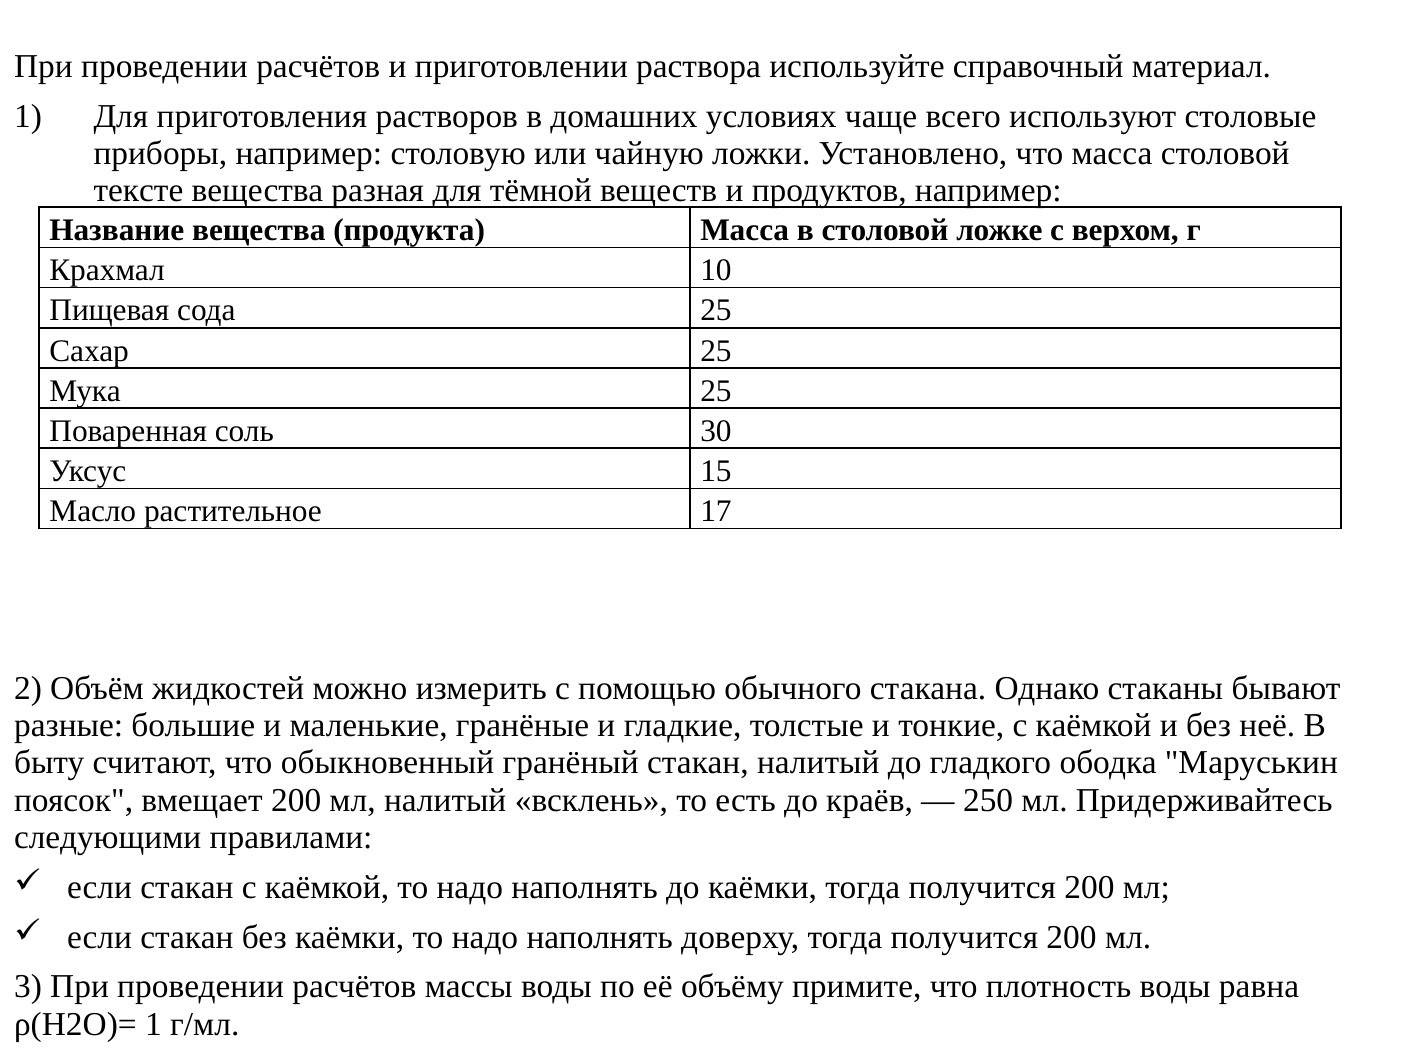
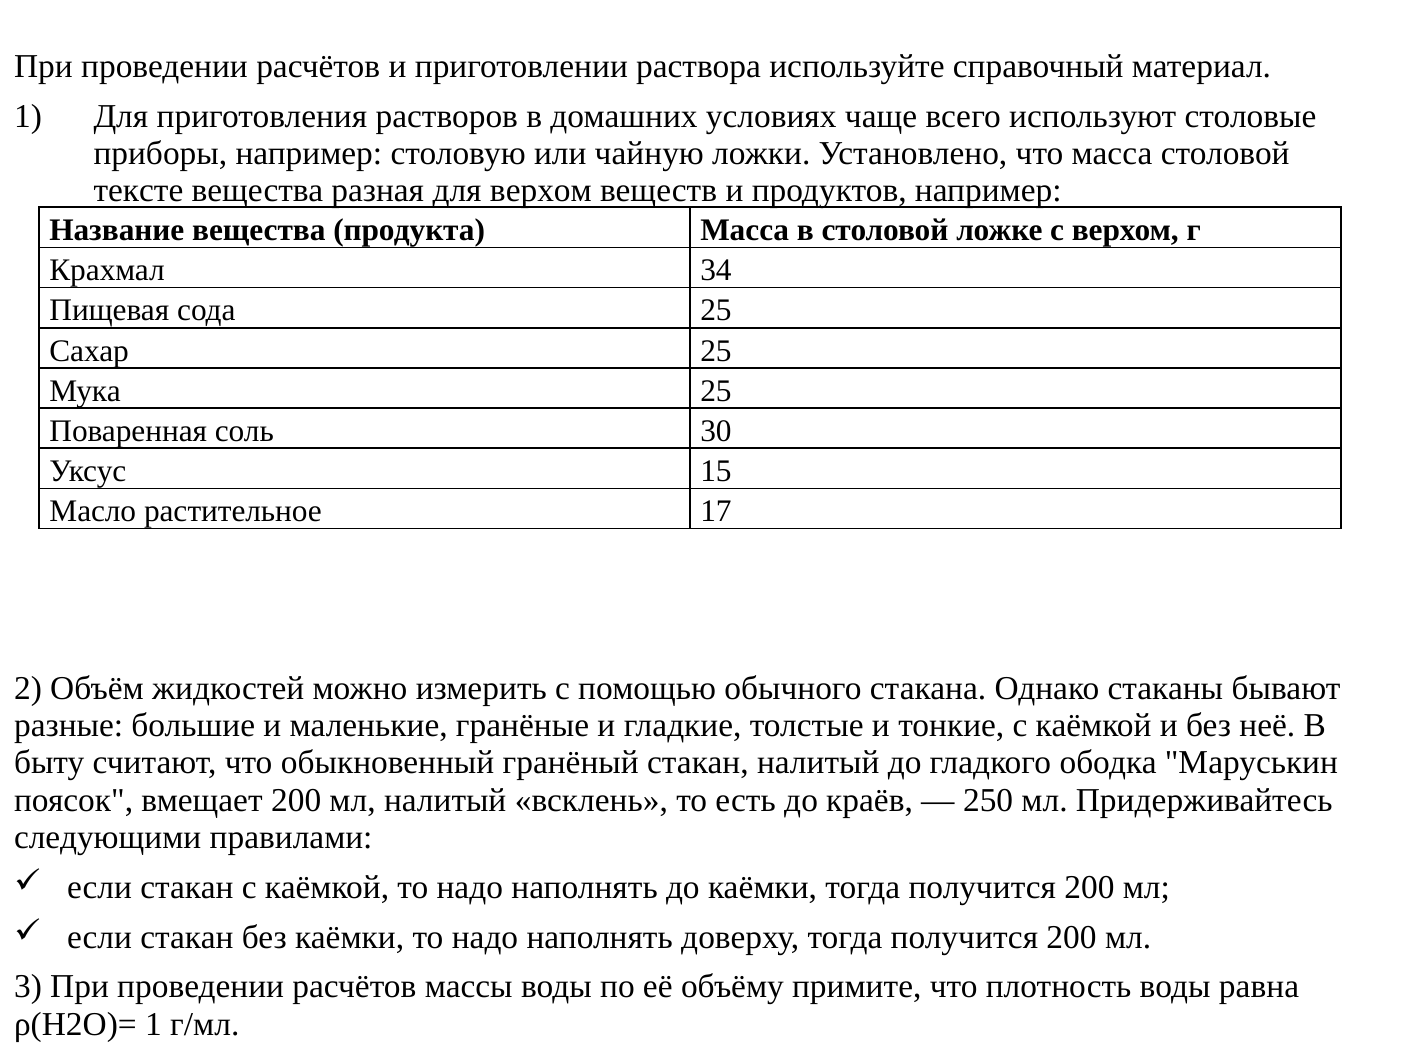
для тёмной: тёмной -> верхом
10: 10 -> 34
